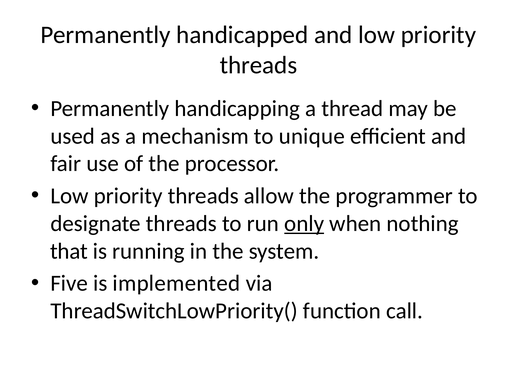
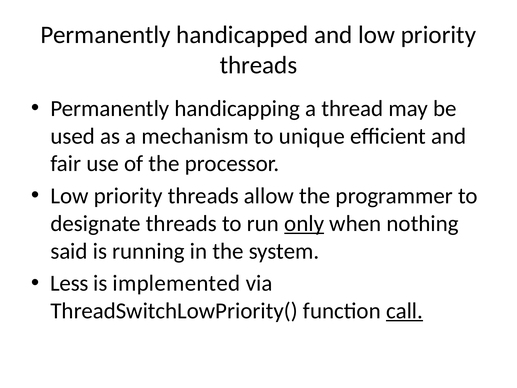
that: that -> said
Five: Five -> Less
call underline: none -> present
